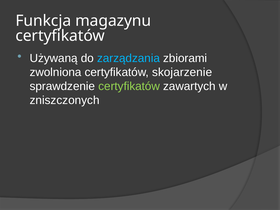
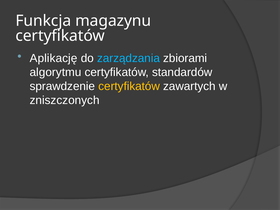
Używaną: Używaną -> Aplikację
zwolniona: zwolniona -> algorytmu
skojarzenie: skojarzenie -> standardów
certyfikatów at (129, 86) colour: light green -> yellow
